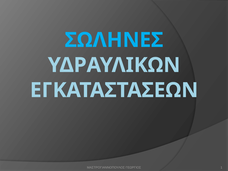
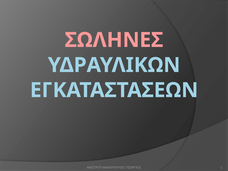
ΣΩΛΗΝΕΣ colour: light blue -> pink
